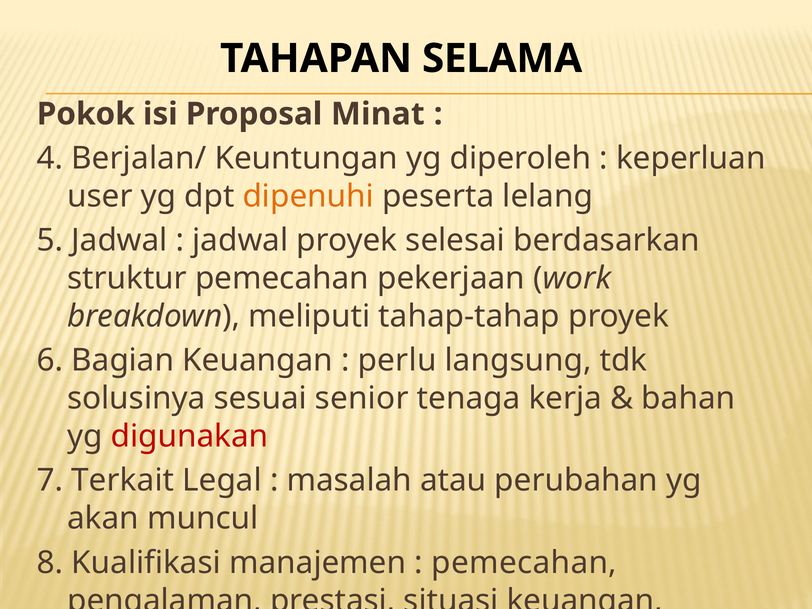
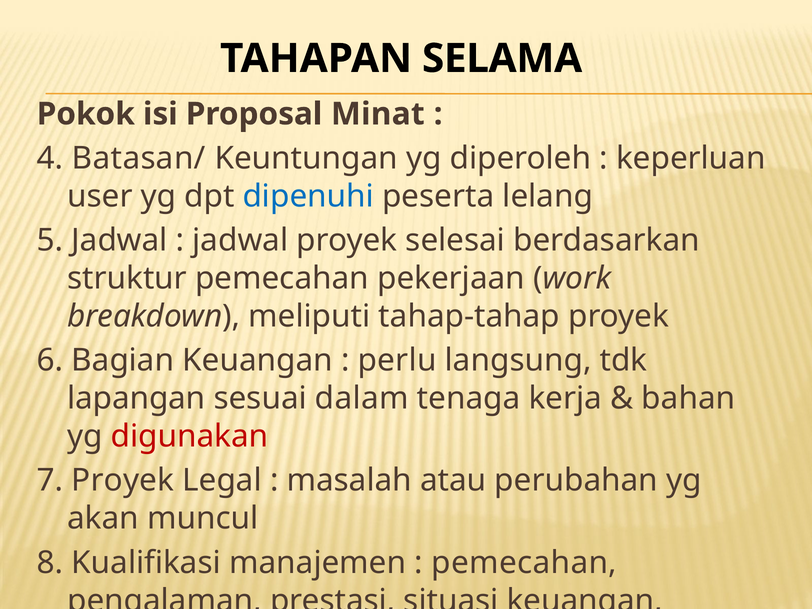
Berjalan/: Berjalan/ -> Batasan/
dipenuhi colour: orange -> blue
solusinya: solusinya -> lapangan
senior: senior -> dalam
7 Terkait: Terkait -> Proyek
